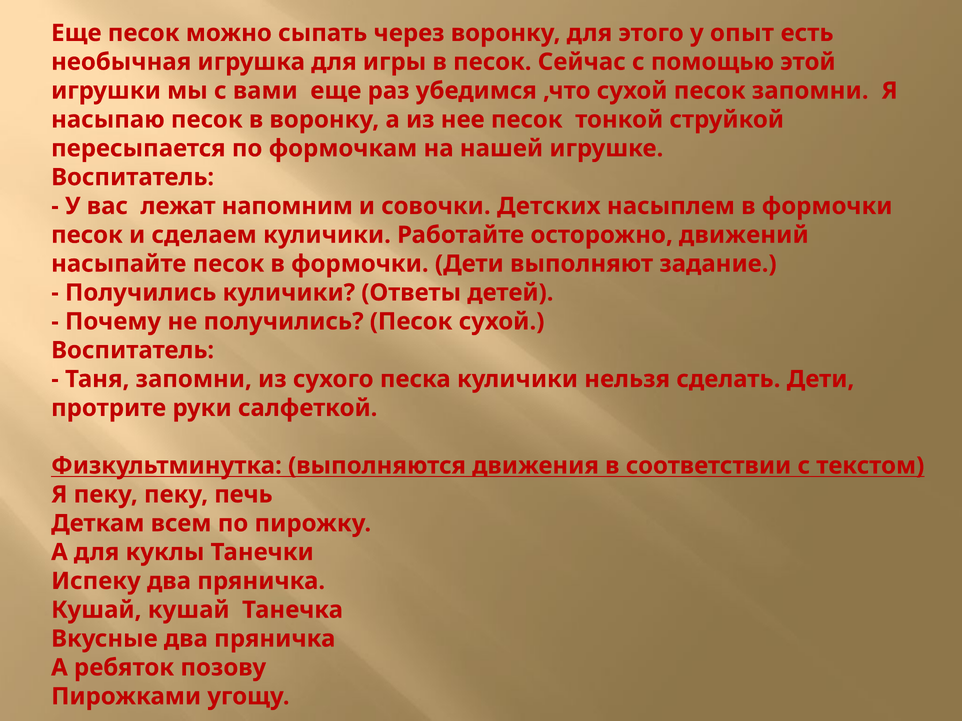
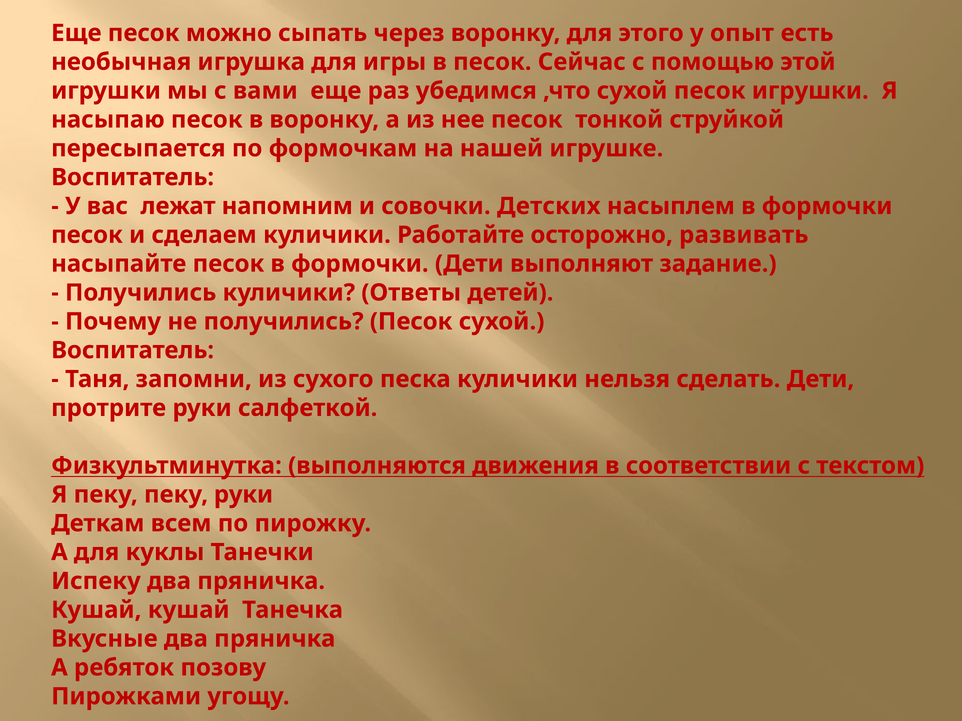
песок запомни: запомни -> игрушки
движений: движений -> развивать
пеку печь: печь -> руки
